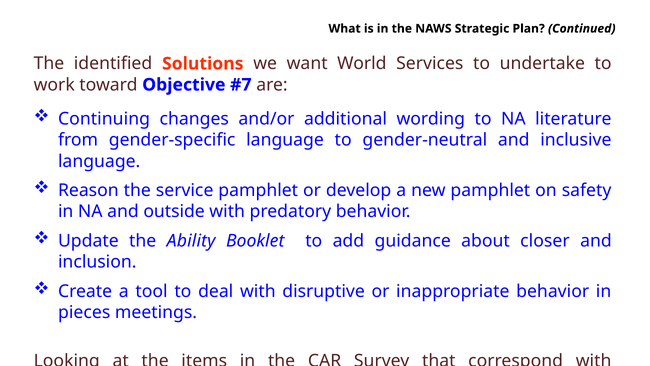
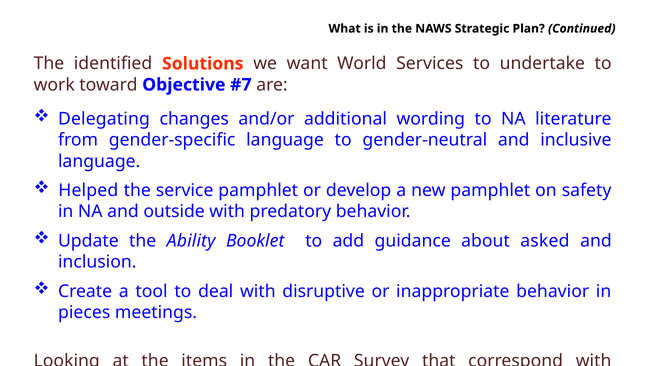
Continuing: Continuing -> Delegating
Reason: Reason -> Helped
closer: closer -> asked
